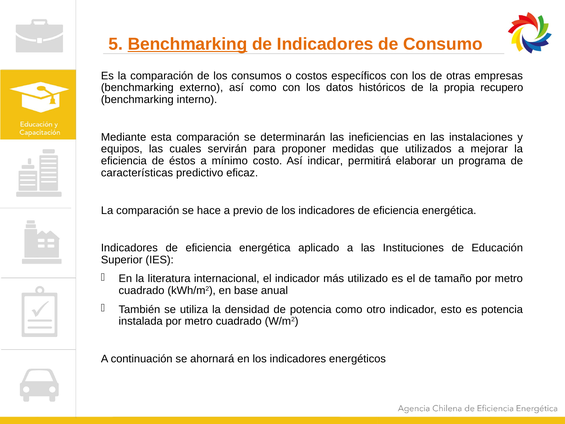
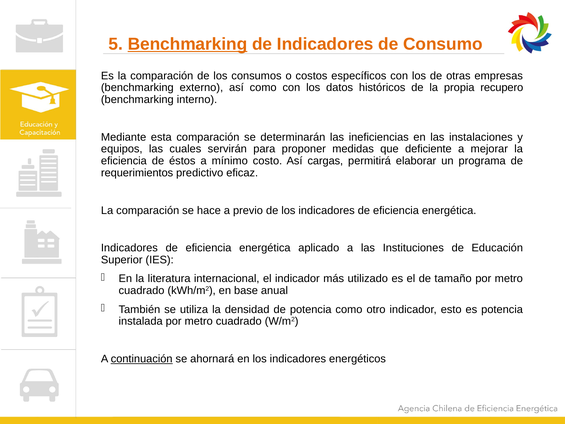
utilizados: utilizados -> deficiente
indicar: indicar -> cargas
características: características -> requerimientos
continuación underline: none -> present
